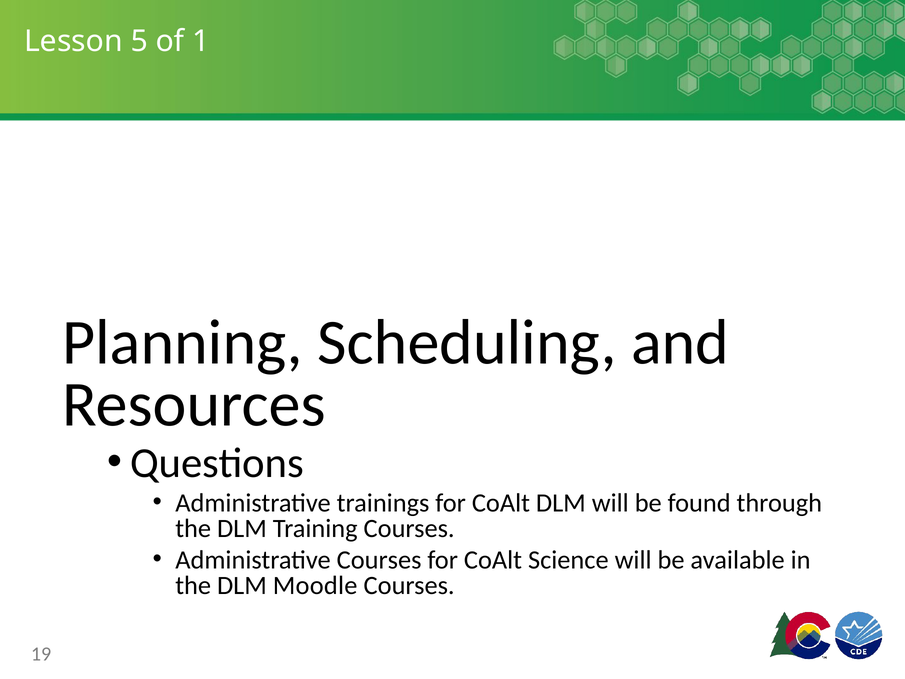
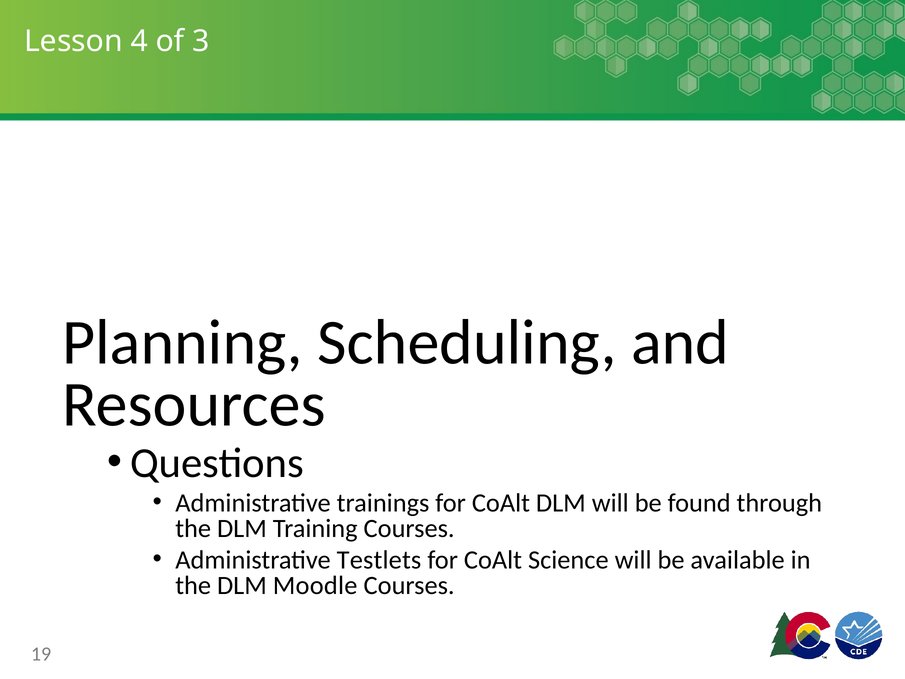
5: 5 -> 4
1: 1 -> 3
Administrative Courses: Courses -> Testlets
